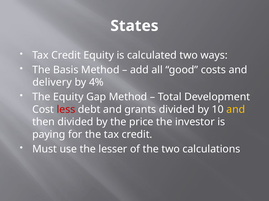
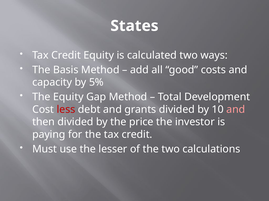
delivery: delivery -> capacity
4%: 4% -> 5%
and at (236, 110) colour: yellow -> pink
